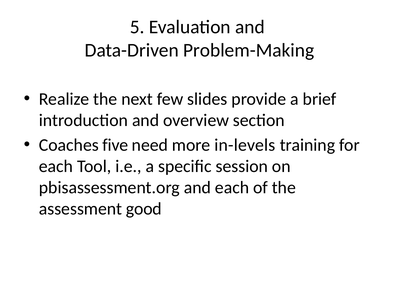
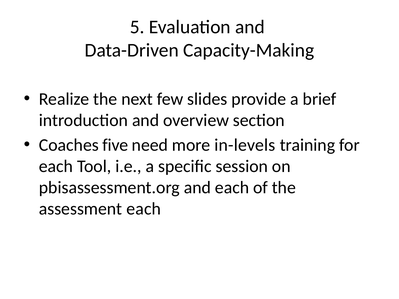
Problem-Making: Problem-Making -> Capacity-Making
assessment good: good -> each
